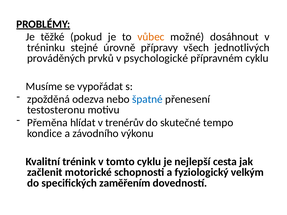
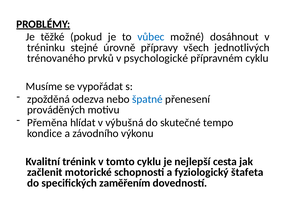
vůbec colour: orange -> blue
prováděných: prováděných -> trénovaného
testosteronu: testosteronu -> prováděných
trenérův: trenérův -> výbušná
velkým: velkým -> štafeta
